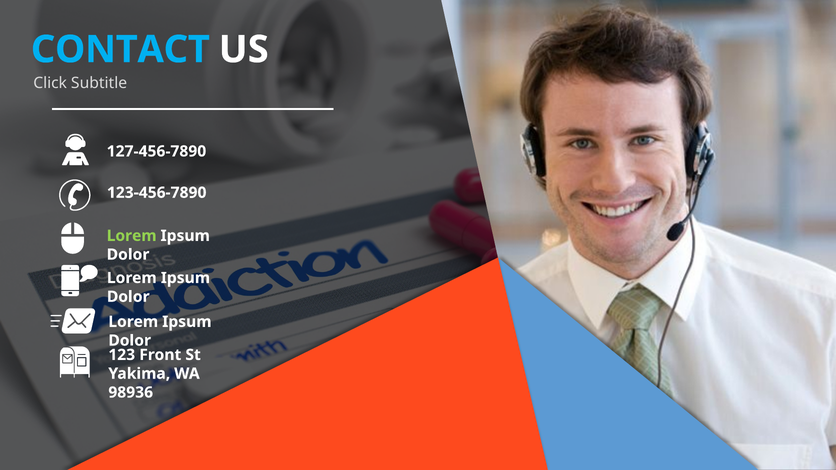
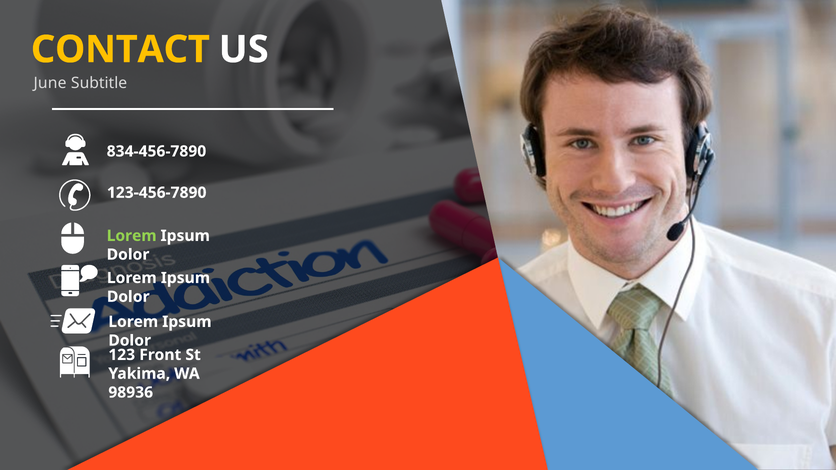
CONTACT colour: light blue -> yellow
Click: Click -> June
127-456-7890: 127-456-7890 -> 834-456-7890
